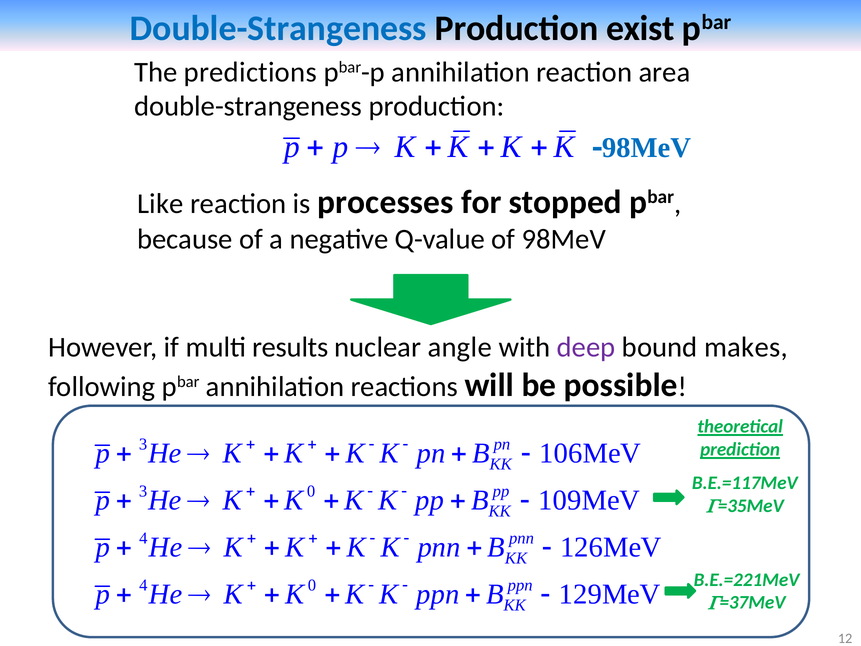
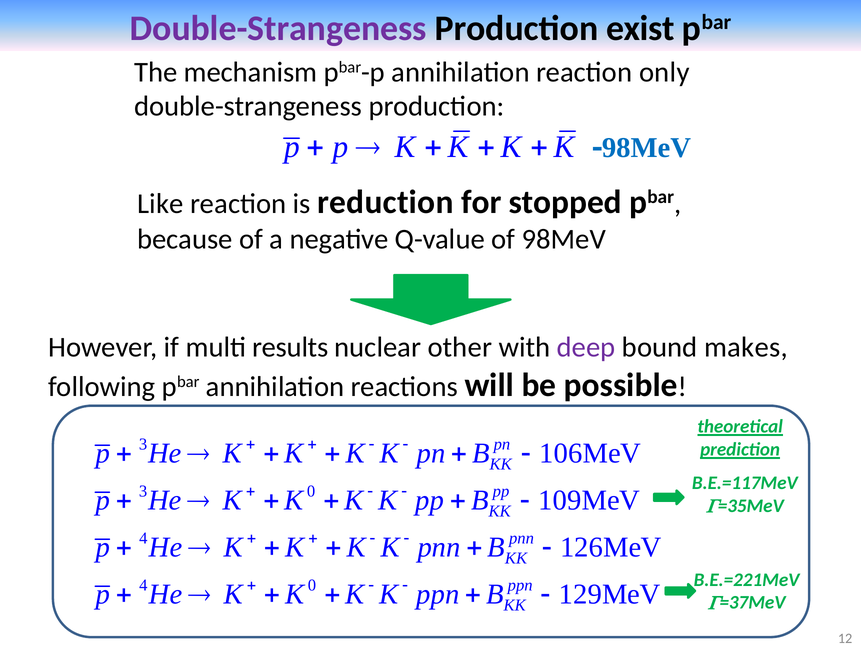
Double-Strangeness at (278, 28) colour: blue -> purple
predictions: predictions -> mechanism
area: area -> only
processes: processes -> reduction
angle: angle -> other
